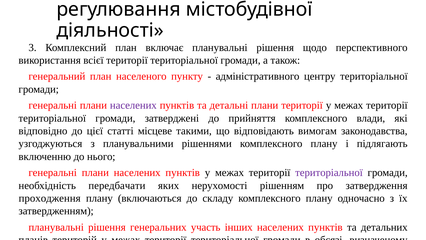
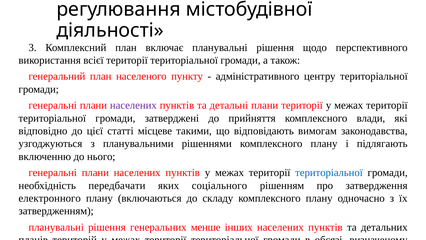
територіальної at (329, 172) colour: purple -> blue
нерухомості: нерухомості -> соціального
проходження: проходження -> електронного
участь: участь -> менше
